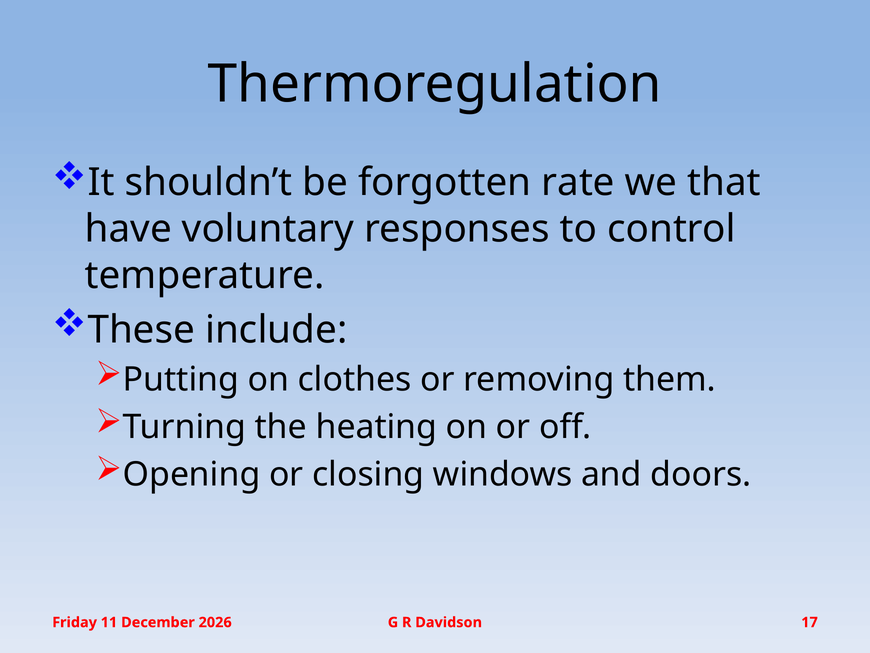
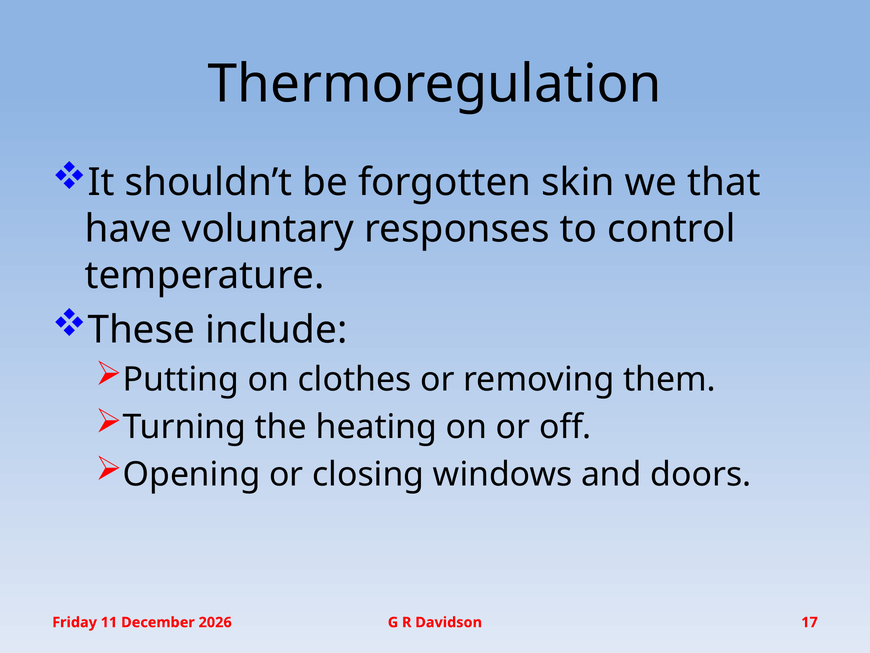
rate: rate -> skin
